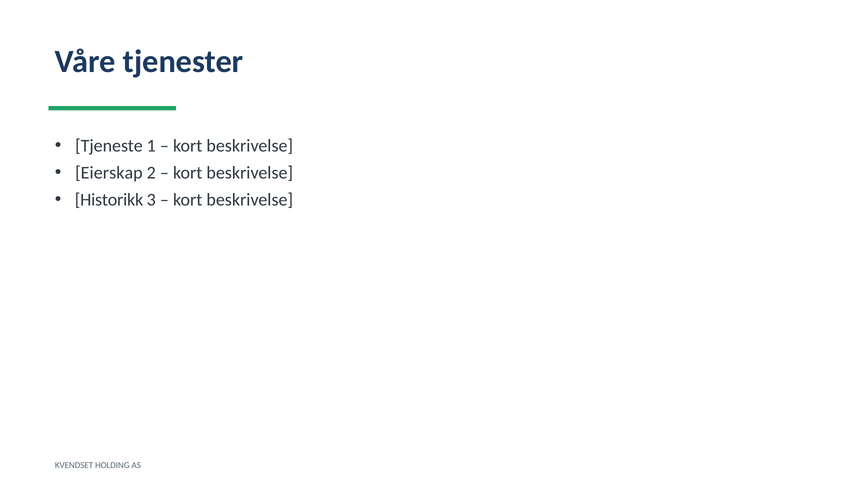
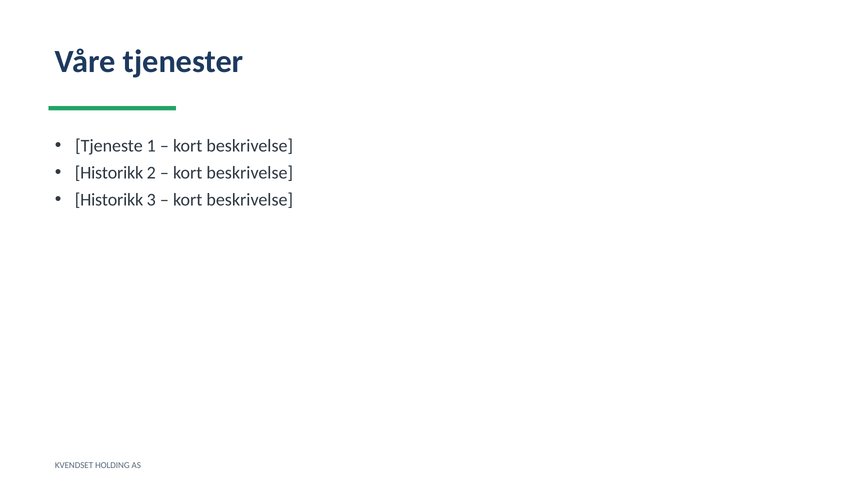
Eierskap at (109, 173): Eierskap -> Historikk
